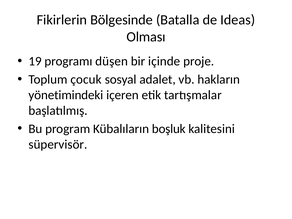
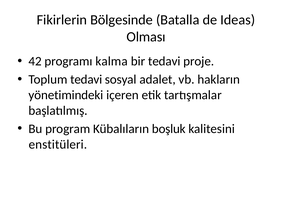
19: 19 -> 42
düşen: düşen -> kalma
bir içinde: içinde -> tedavi
Toplum çocuk: çocuk -> tedavi
süpervisör: süpervisör -> enstitüleri
